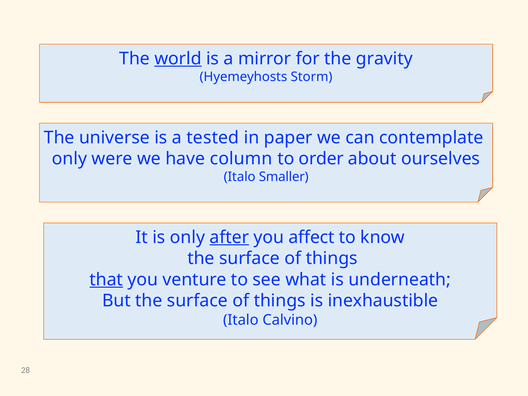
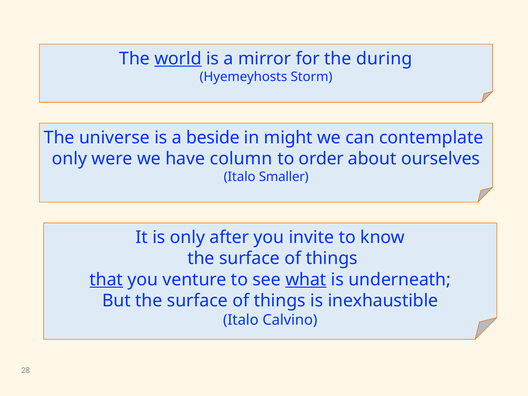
gravity: gravity -> during
tested: tested -> beside
paper: paper -> might
after underline: present -> none
affect: affect -> invite
what underline: none -> present
